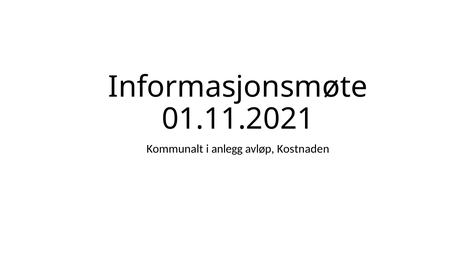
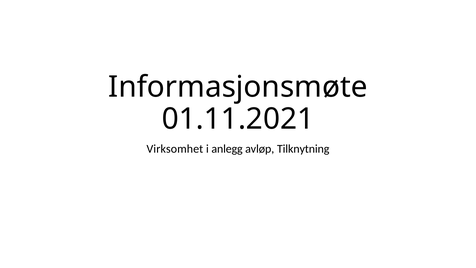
Kommunalt: Kommunalt -> Virksomhet
Kostnaden: Kostnaden -> Tilknytning
